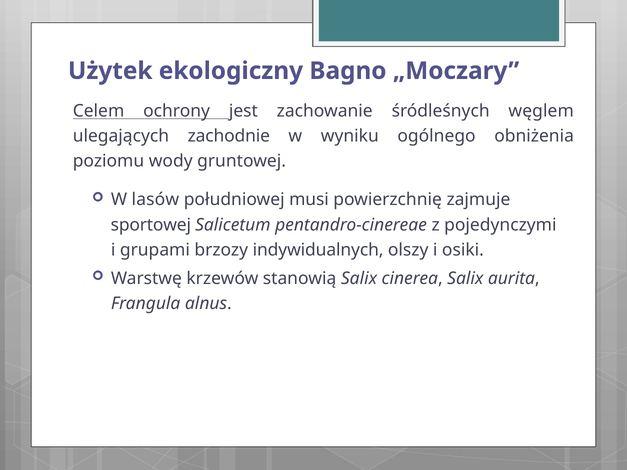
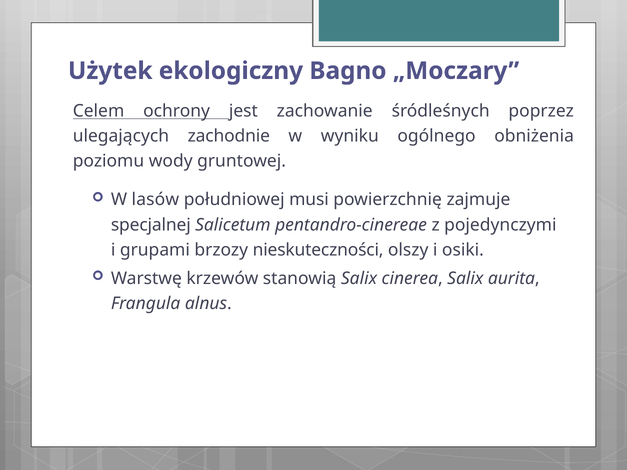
węglem: węglem -> poprzez
sportowej: sportowej -> specjalnej
indywidualnych: indywidualnych -> nieskuteczności
